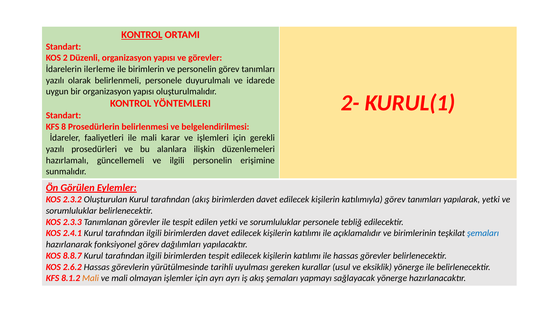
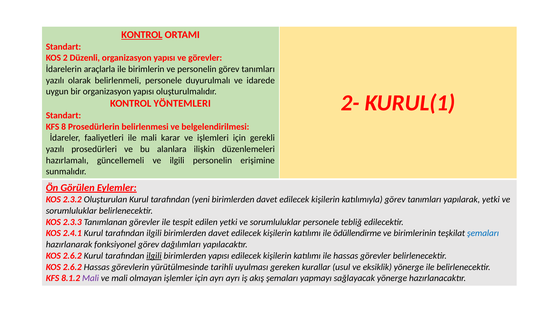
ilerleme: ilerleme -> araçlarla
tarafından akış: akış -> yeni
açıklamalıdır: açıklamalıdır -> ödüllendirme
8.8.7 at (72, 256): 8.8.7 -> 2.6.2
ilgili at (154, 256) underline: none -> present
birimlerden tespit: tespit -> yapısı
Mali at (91, 278) colour: orange -> purple
